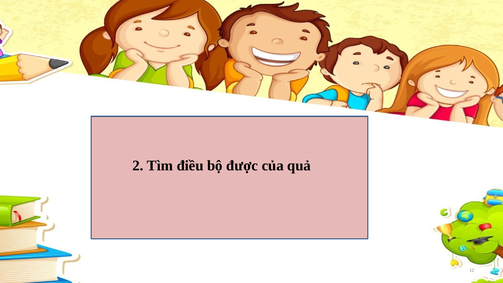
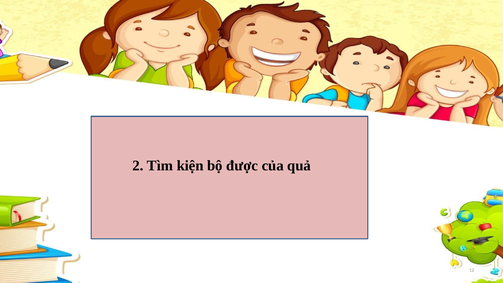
điều: điều -> kiện
